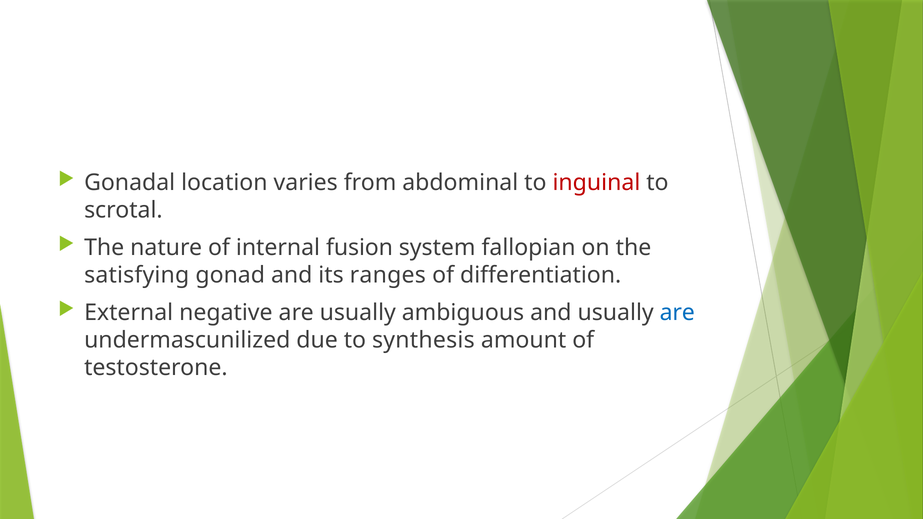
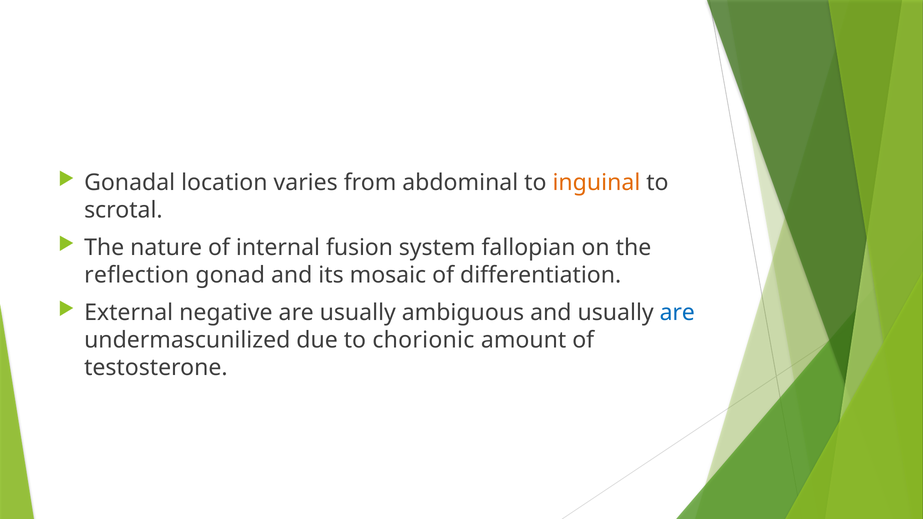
inguinal colour: red -> orange
satisfying: satisfying -> reflection
ranges: ranges -> mosaic
synthesis: synthesis -> chorionic
